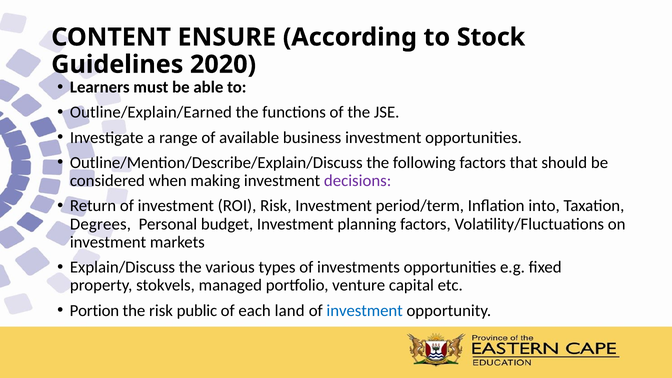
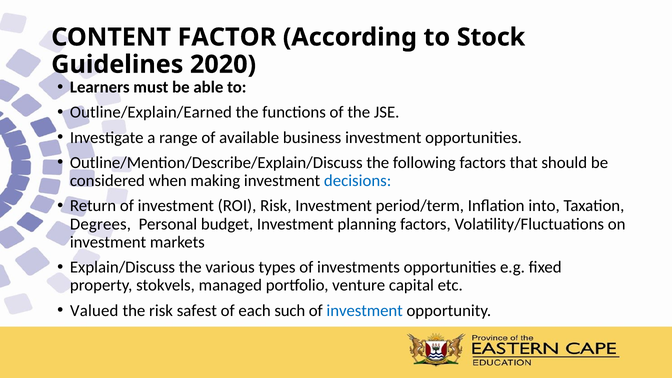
ENSURE: ENSURE -> FACTOR
decisions colour: purple -> blue
Portion: Portion -> Valued
public: public -> safest
land: land -> such
